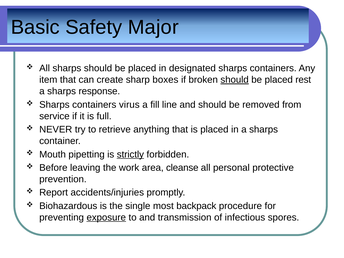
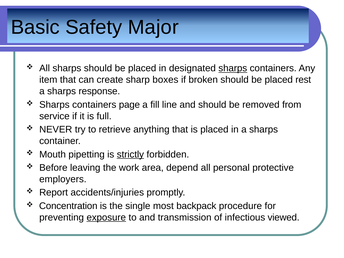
sharps at (233, 68) underline: none -> present
should at (235, 80) underline: present -> none
virus: virus -> page
cleanse: cleanse -> depend
prevention: prevention -> employers
Biohazardous: Biohazardous -> Concentration
spores: spores -> viewed
